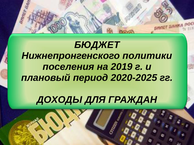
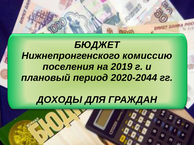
политики: политики -> комиссию
2020-2025: 2020-2025 -> 2020-2044
